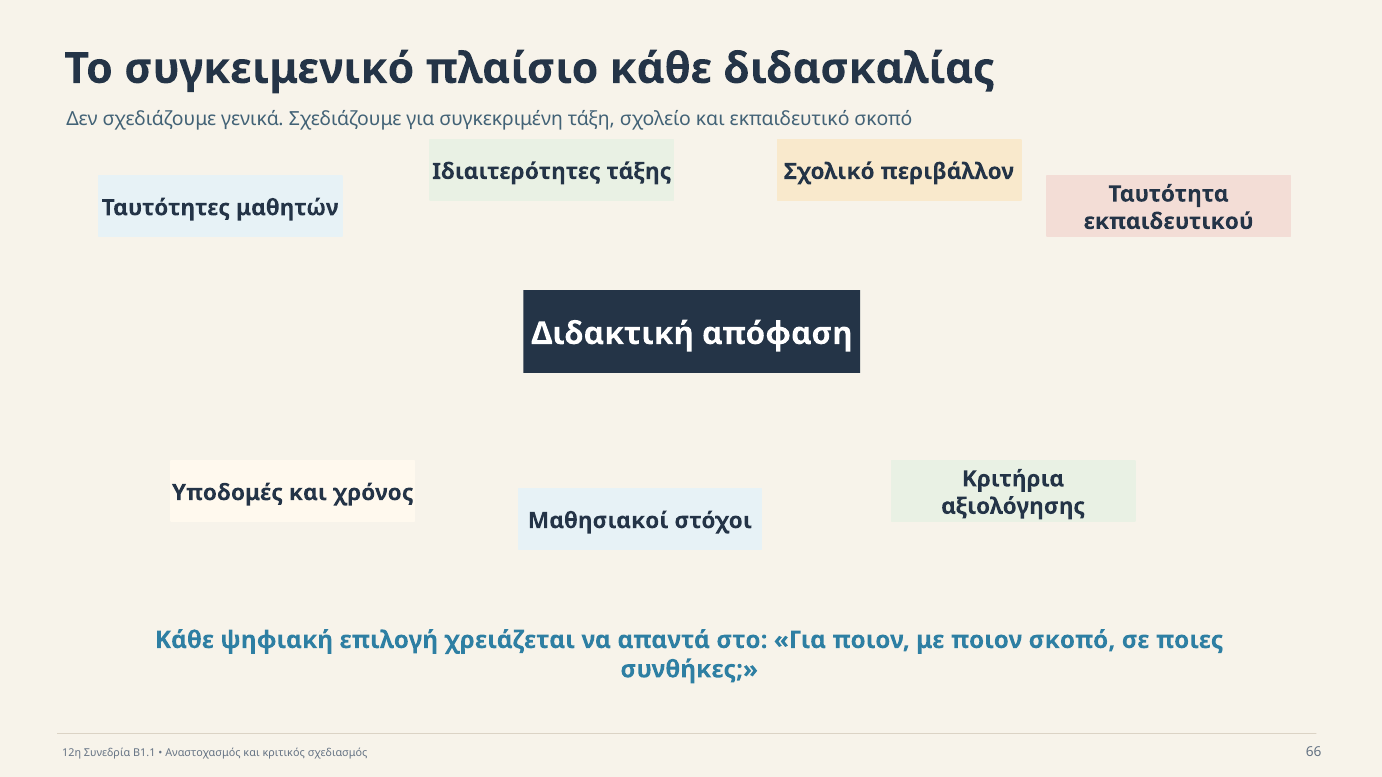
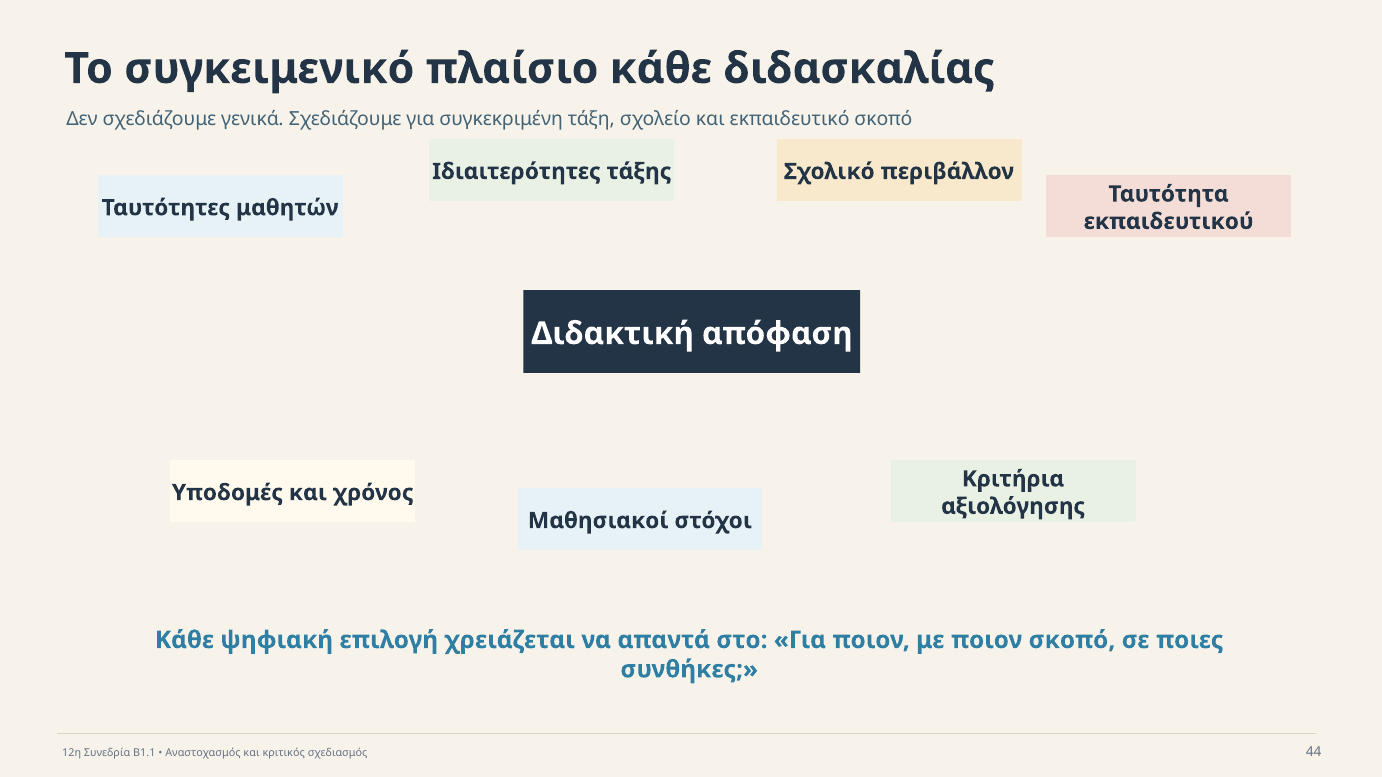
66: 66 -> 44
